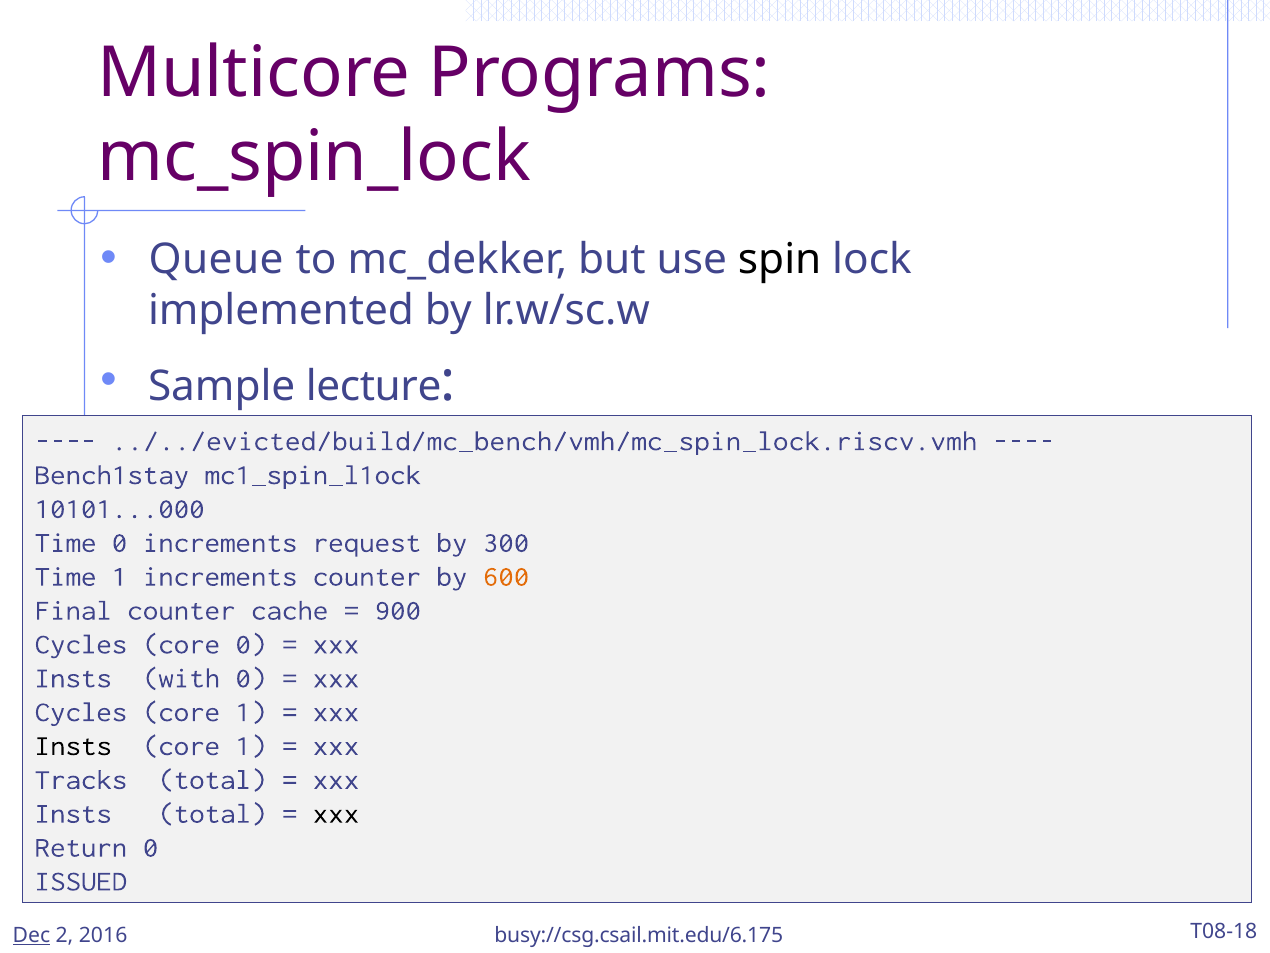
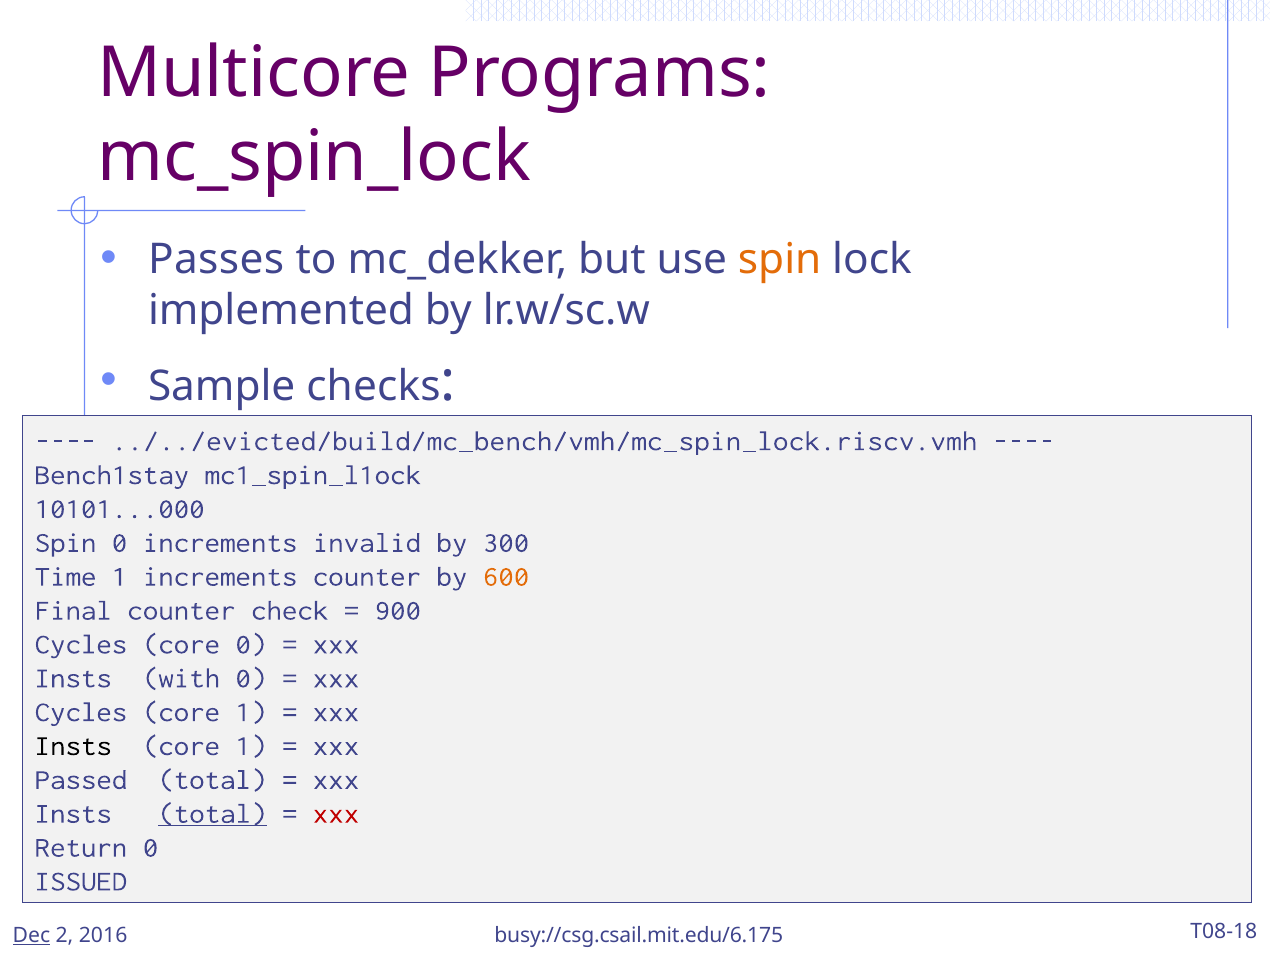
Queue: Queue -> Passes
spin at (780, 260) colour: black -> orange
lecture: lecture -> checks
Time at (66, 542): Time -> Spin
request: request -> invalid
cache: cache -> check
Tracks: Tracks -> Passed
total at (212, 813) underline: none -> present
xxx at (336, 813) colour: black -> red
